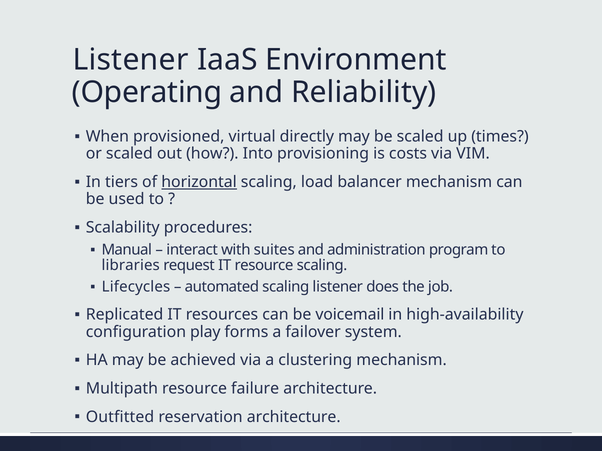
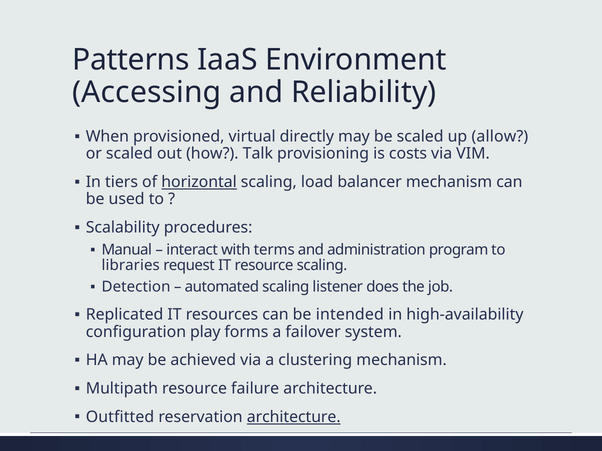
Listener at (131, 60): Listener -> Patterns
Operating: Operating -> Accessing
times: times -> allow
Into: Into -> Talk
suites: suites -> terms
Lifecycles: Lifecycles -> Detection
voicemail: voicemail -> intended
architecture at (294, 417) underline: none -> present
